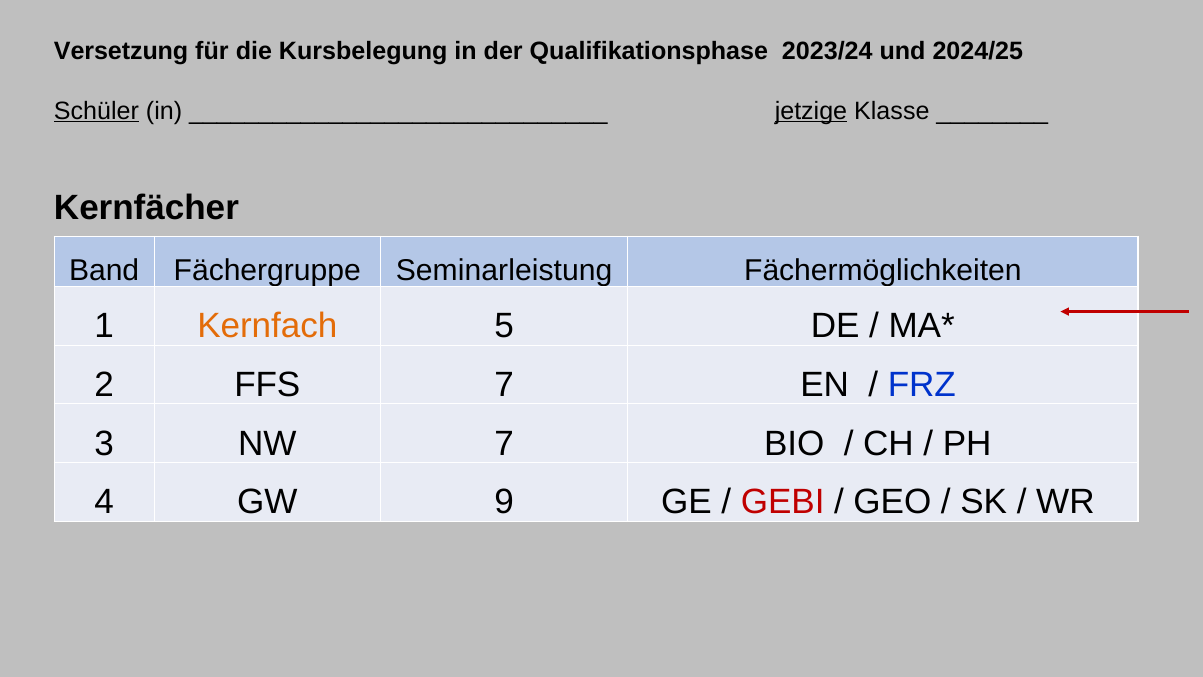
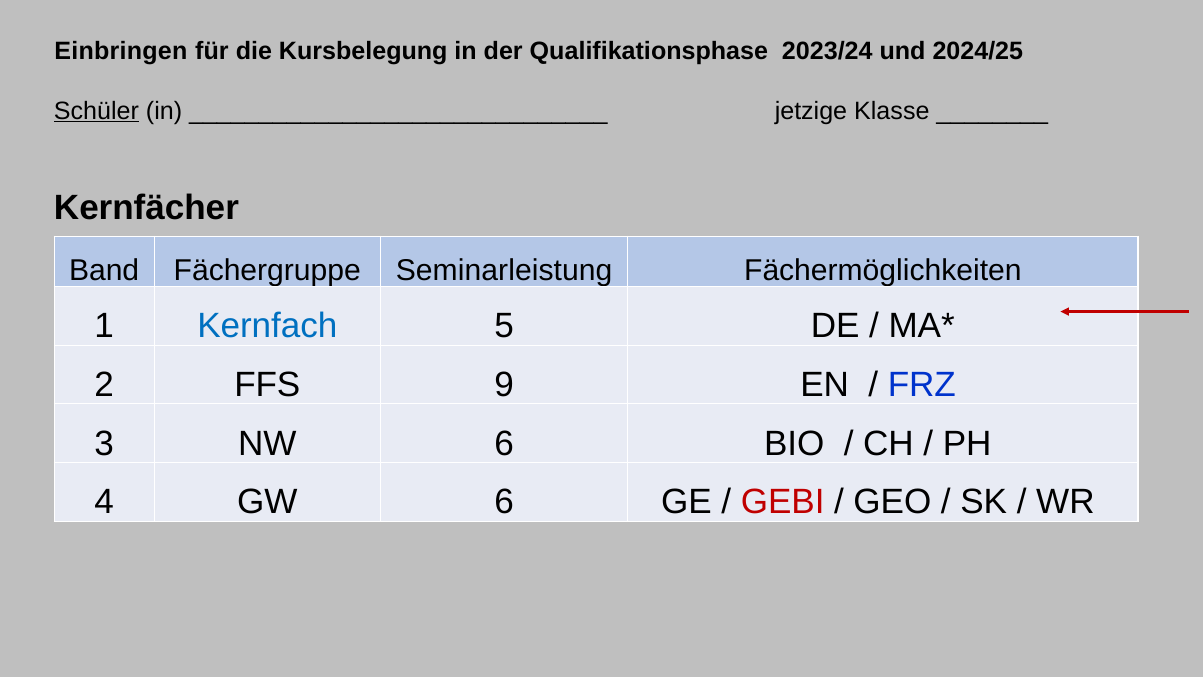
Versetzung: Versetzung -> Einbringen
jetzige underline: present -> none
Kernfach colour: orange -> blue
FFS 7: 7 -> 9
NW 7: 7 -> 6
GW 9: 9 -> 6
